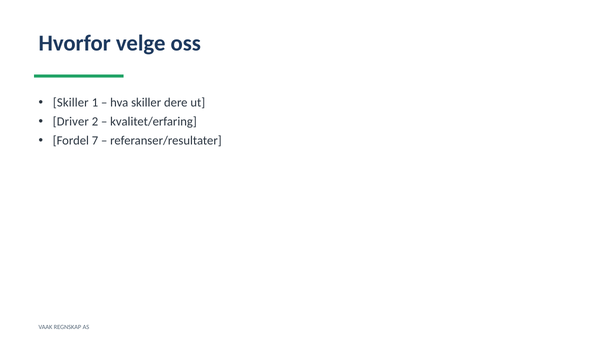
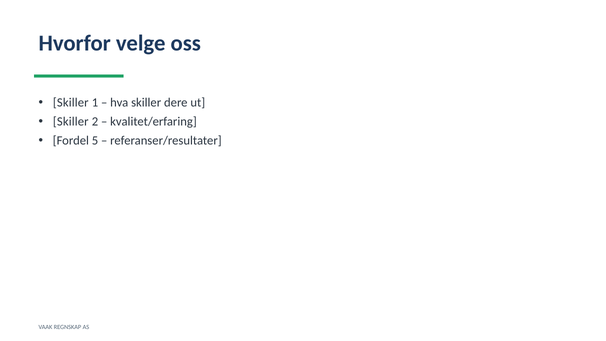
Driver at (71, 122): Driver -> Skiller
7: 7 -> 5
